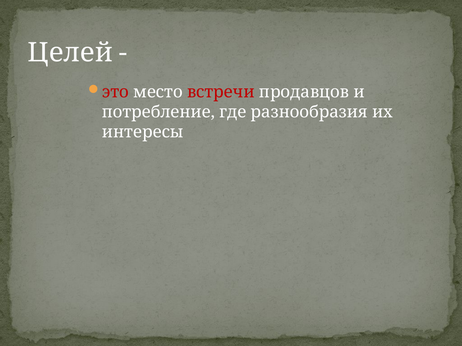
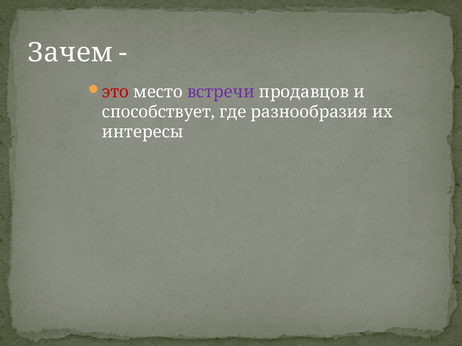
Целей: Целей -> Зачем
встречи colour: red -> purple
потребление: потребление -> способствует
